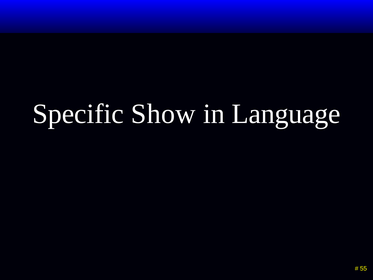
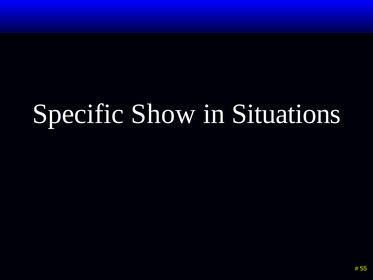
Language: Language -> Situations
